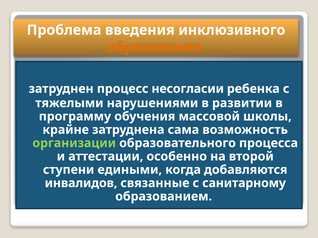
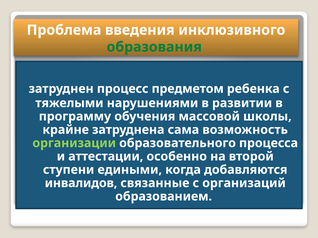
образования colour: orange -> green
несогласии: несогласии -> предметом
санитарному: санитарному -> организаций
